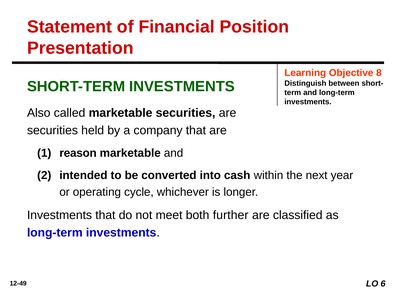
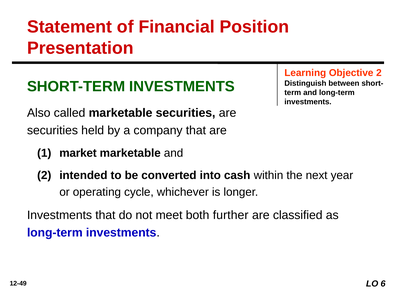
Objective 8: 8 -> 2
reason: reason -> market
